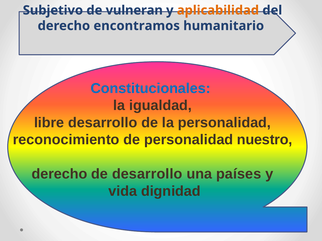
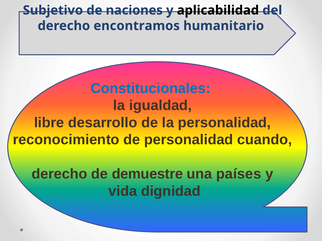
vulneran: vulneran -> naciones
aplicabilidad colour: orange -> black
nuestro: nuestro -> cuando
de desarrollo: desarrollo -> demuestre
